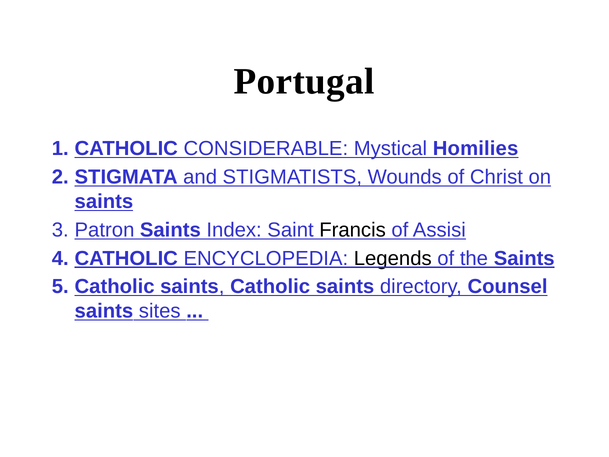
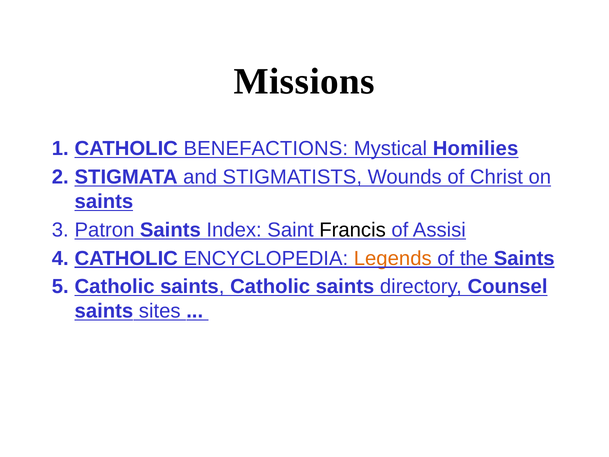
Portugal: Portugal -> Missions
CONSIDERABLE: CONSIDERABLE -> BENEFACTIONS
Legends colour: black -> orange
